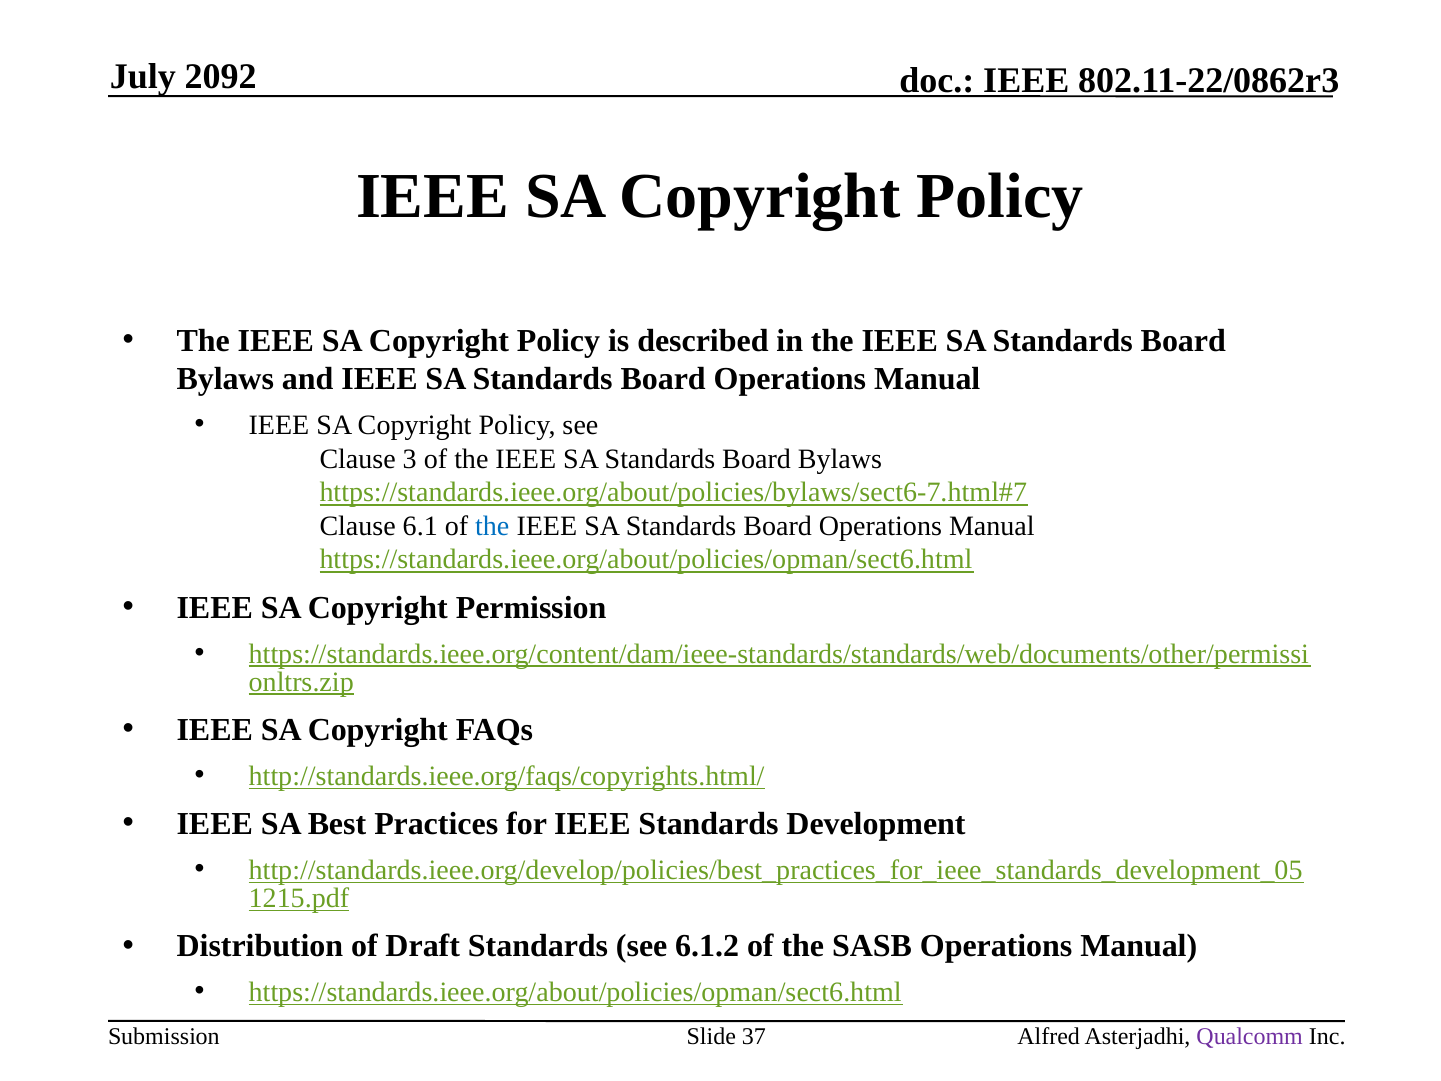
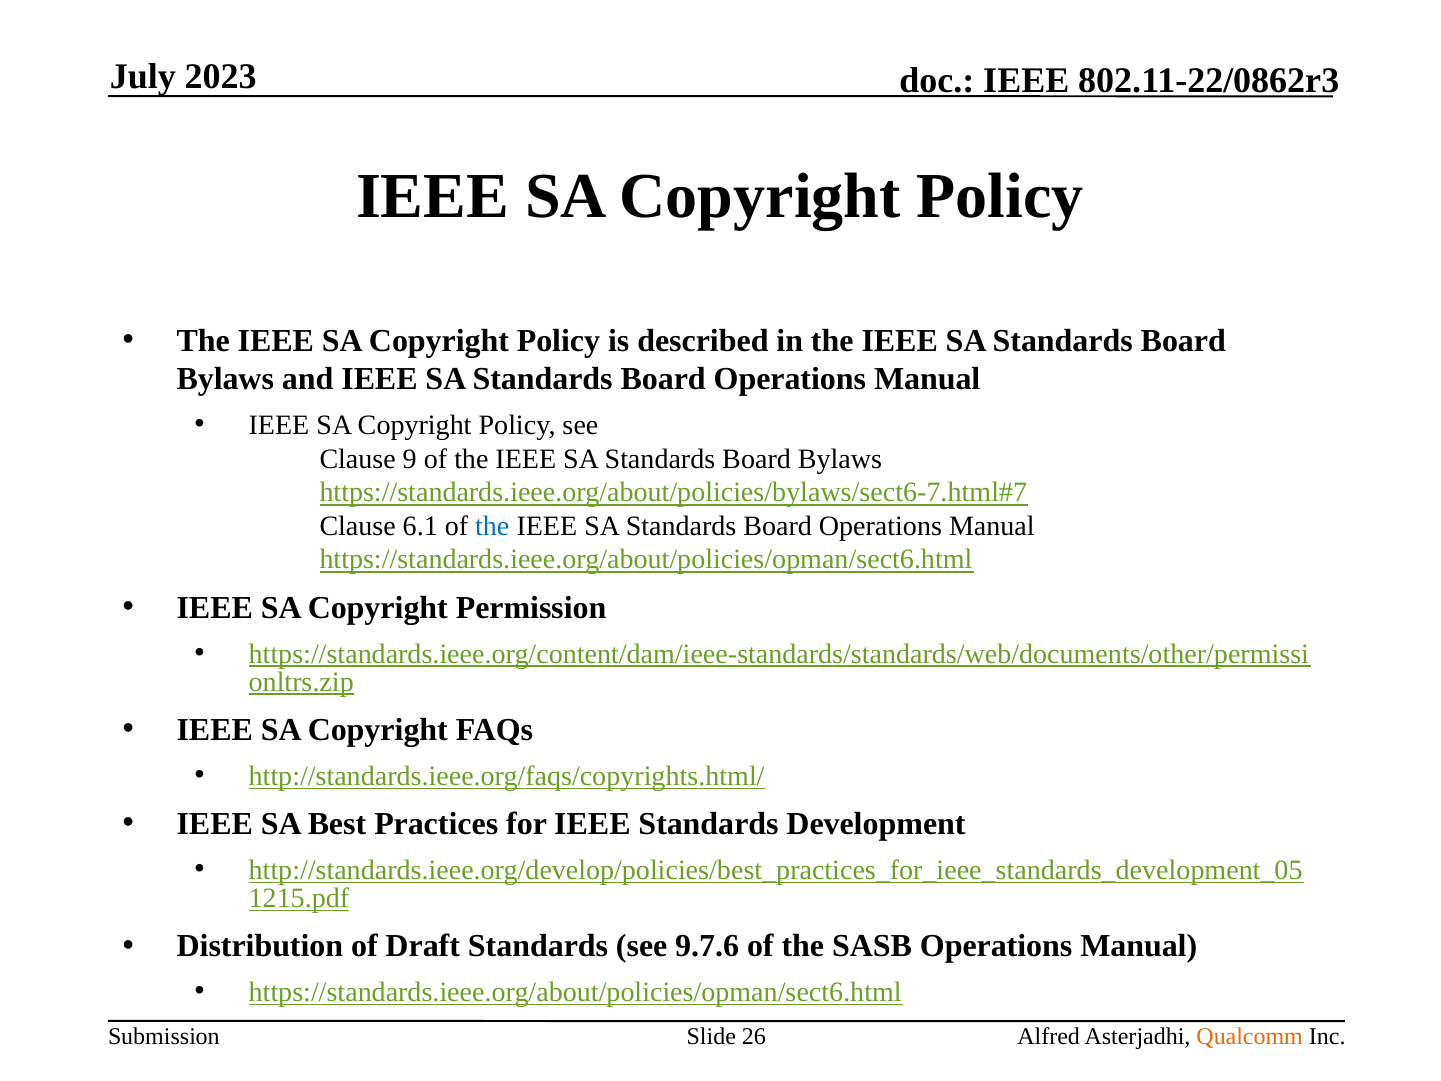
2092: 2092 -> 2023
3: 3 -> 9
6.1.2: 6.1.2 -> 9.7.6
37: 37 -> 26
Qualcomm colour: purple -> orange
